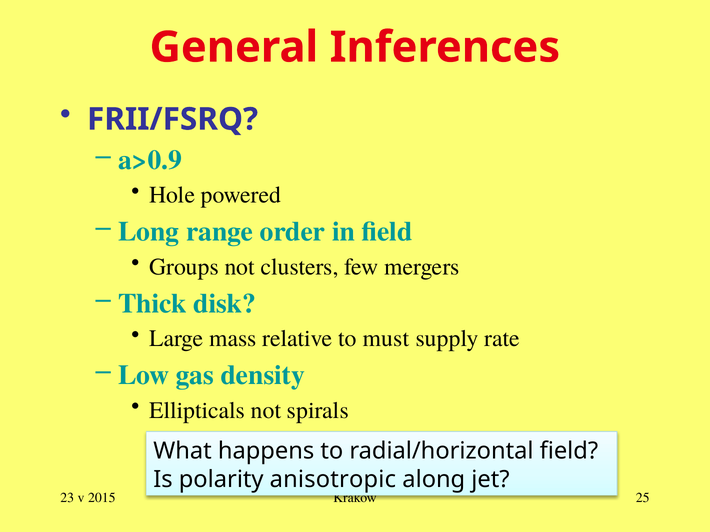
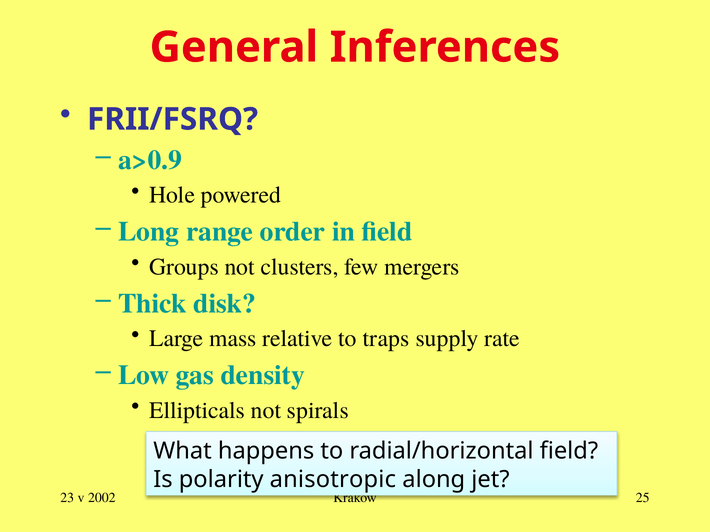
must: must -> traps
2015: 2015 -> 2002
